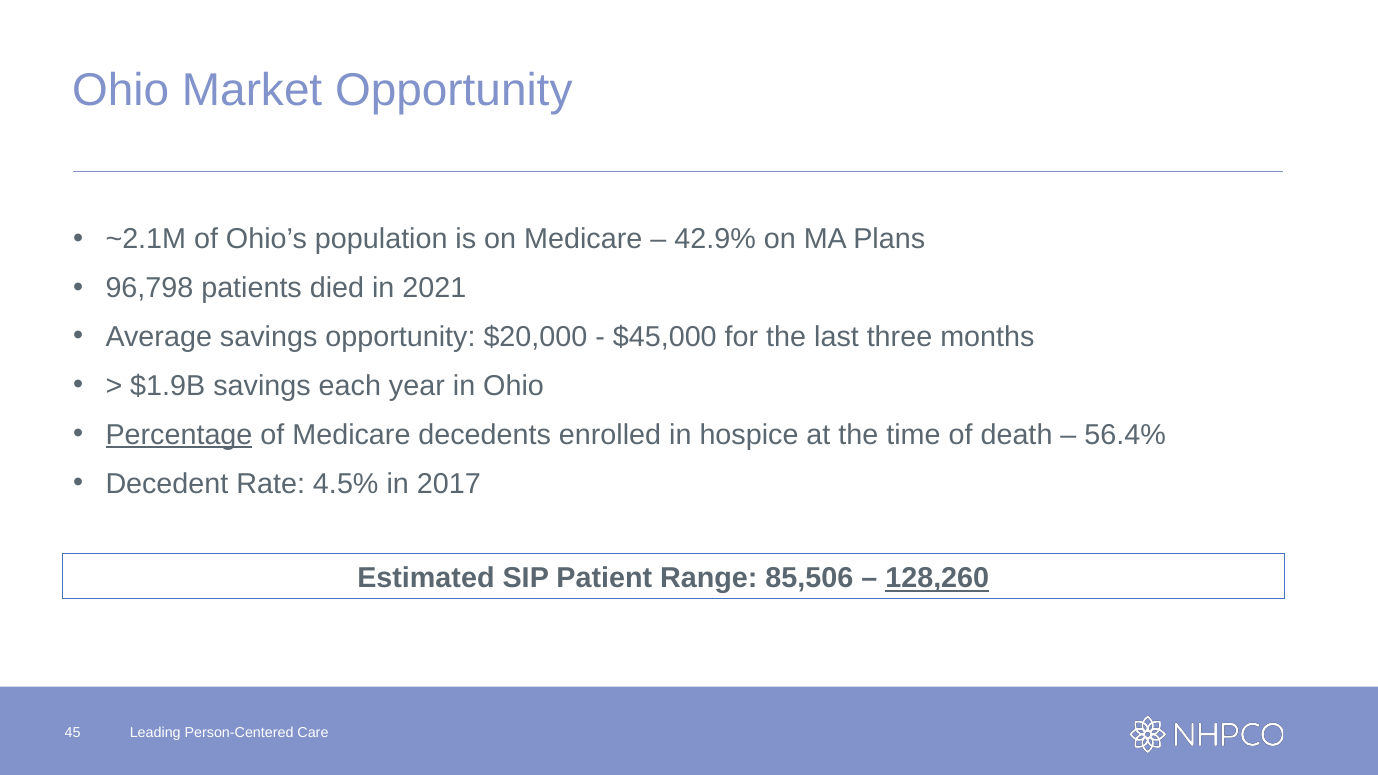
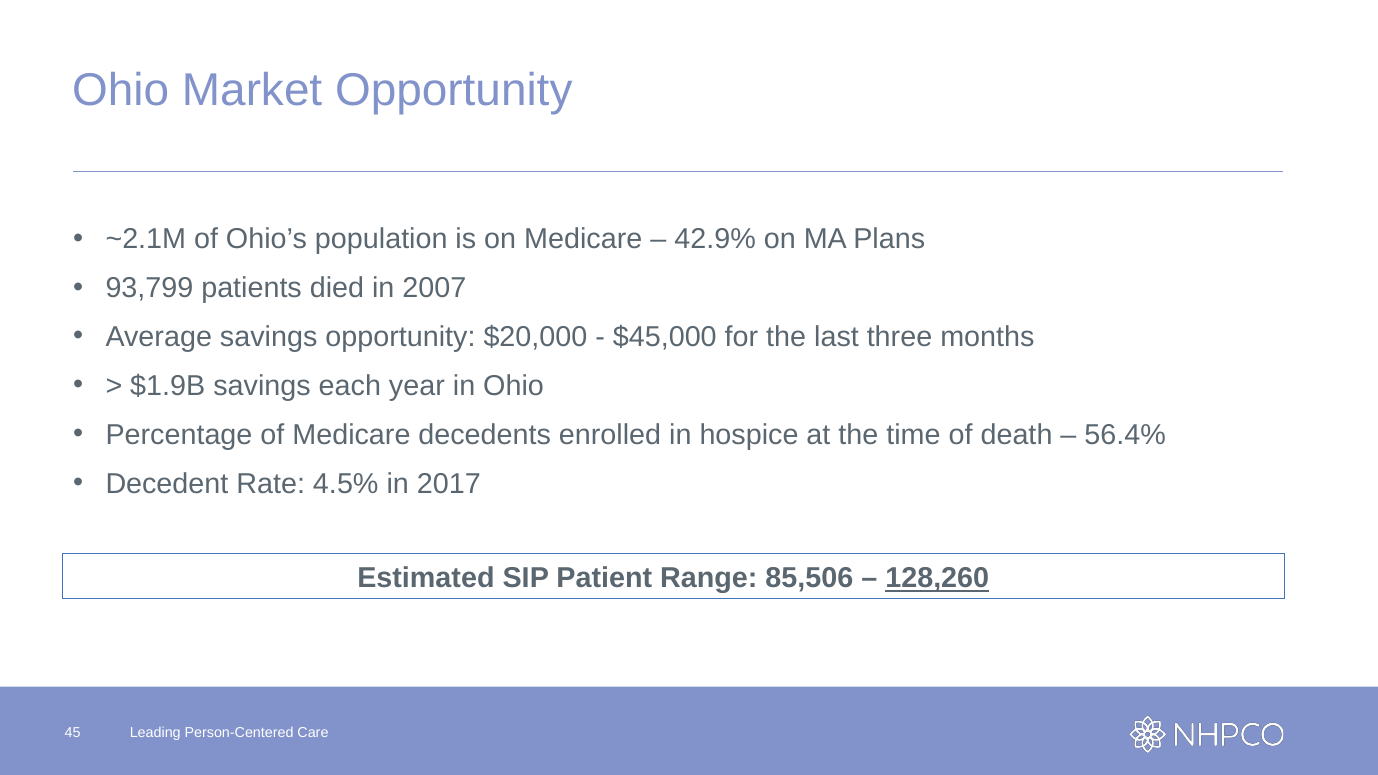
96,798: 96,798 -> 93,799
2021: 2021 -> 2007
Percentage underline: present -> none
